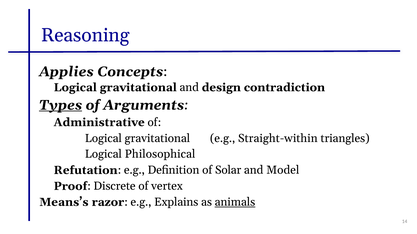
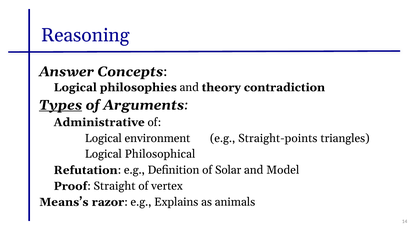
Applies: Applies -> Answer
gravitational at (138, 88): gravitational -> philosophies
design: design -> theory
gravitational at (157, 139): gravitational -> environment
Straight-within: Straight-within -> Straight-points
Discrete: Discrete -> Straight
animals underline: present -> none
